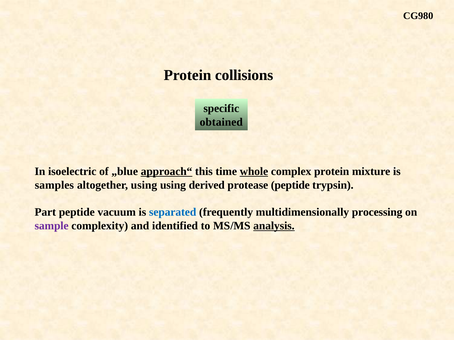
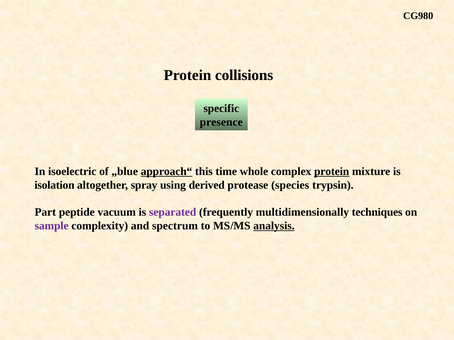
obtained: obtained -> presence
whole underline: present -> none
protein at (332, 172) underline: none -> present
samples: samples -> isolation
altogether using: using -> spray
protease peptide: peptide -> species
separated colour: blue -> purple
processing: processing -> techniques
identified: identified -> spectrum
